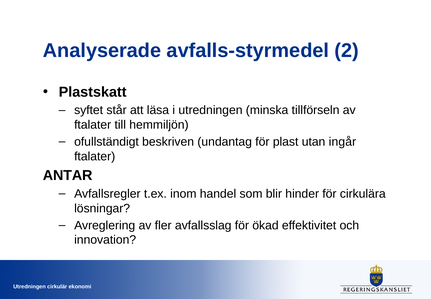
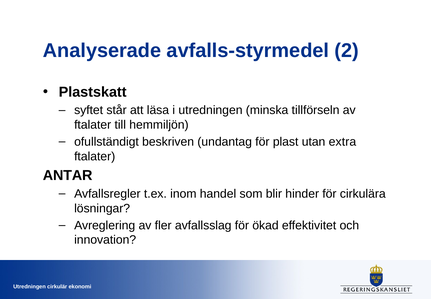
ingår: ingår -> extra
